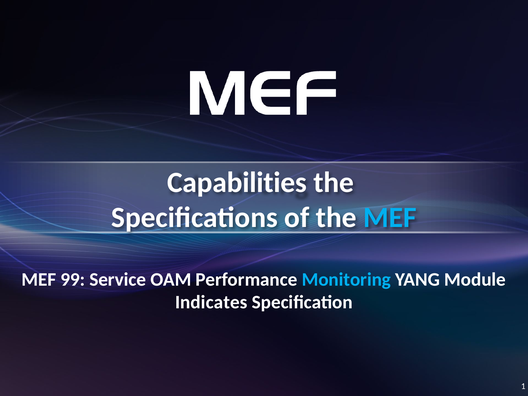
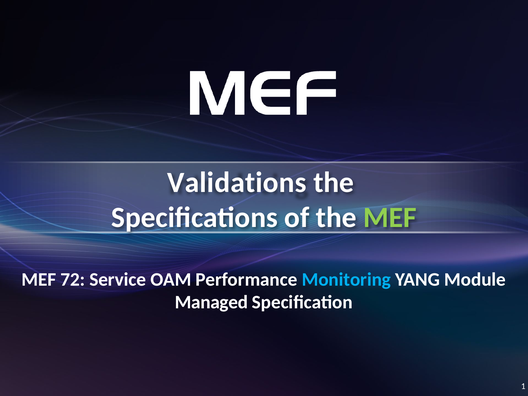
Capabilities: Capabilities -> Validations
MEF at (390, 218) colour: light blue -> light green
99: 99 -> 72
Indicates: Indicates -> Managed
